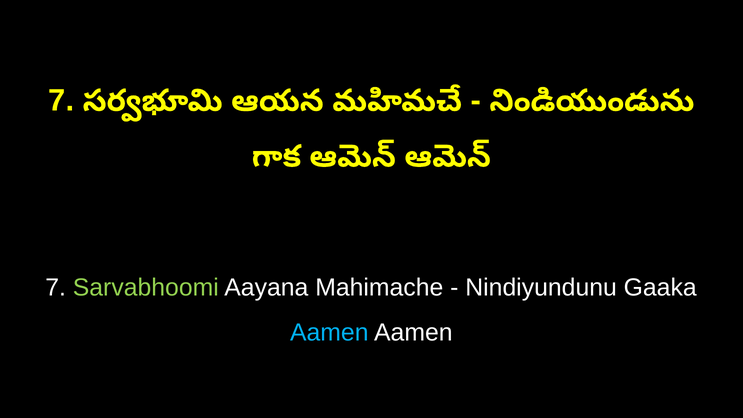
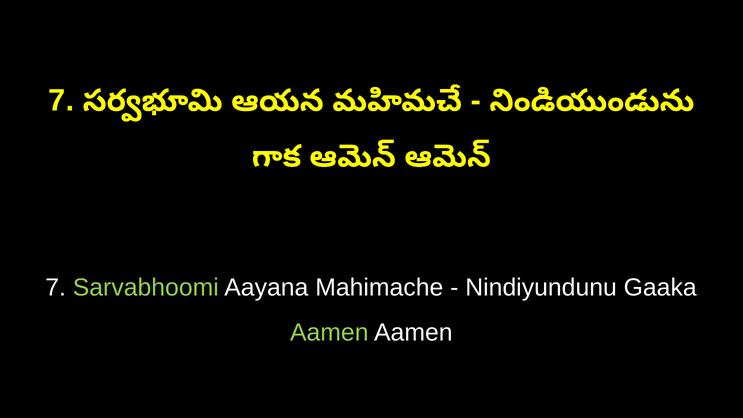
Aamen at (329, 332) colour: light blue -> light green
